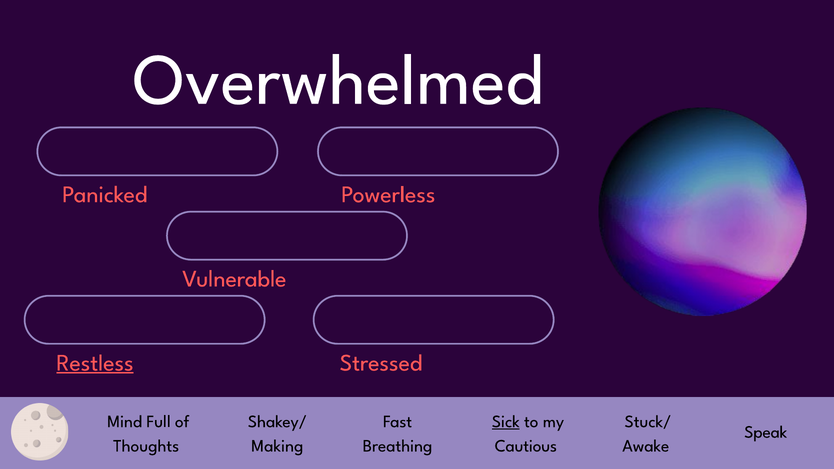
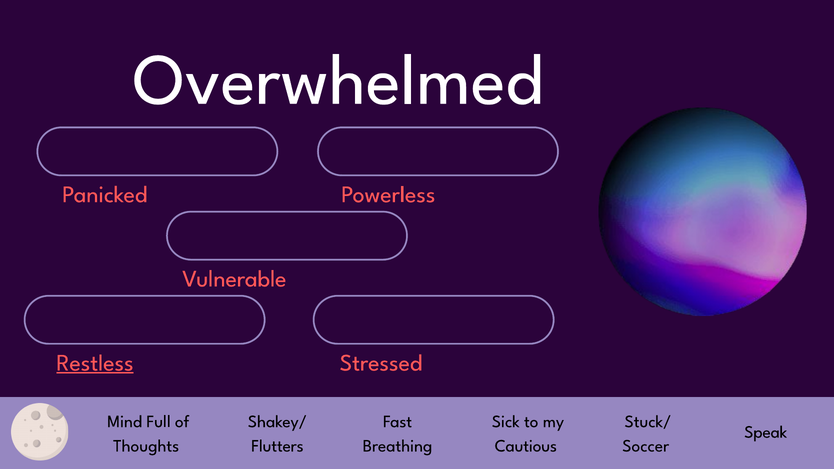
Sick underline: present -> none
Making: Making -> Flutters
Awake: Awake -> Soccer
